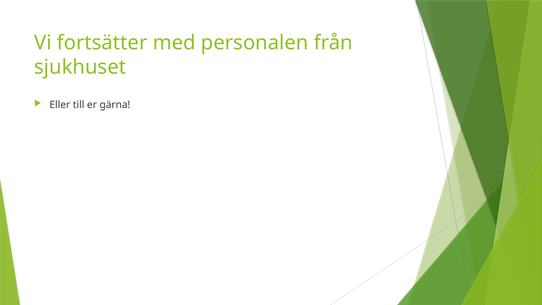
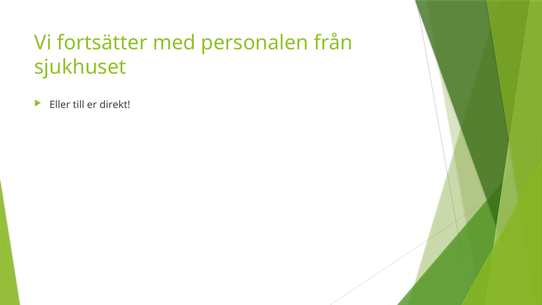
gärna: gärna -> direkt
